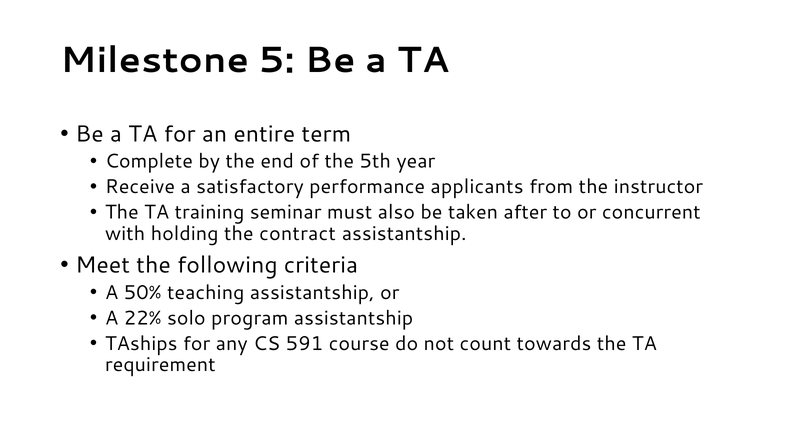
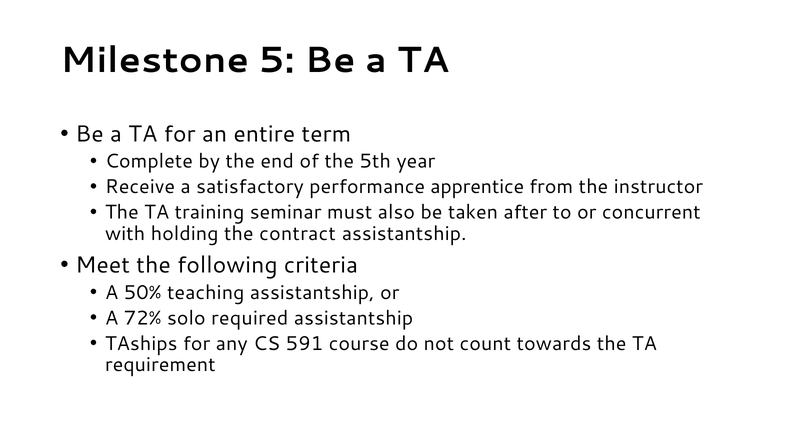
applicants: applicants -> apprentice
22%: 22% -> 72%
program: program -> required
